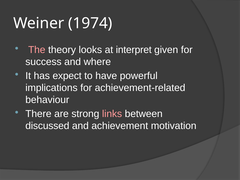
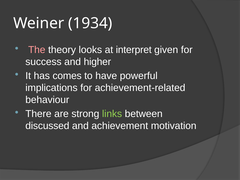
1974: 1974 -> 1934
where: where -> higher
expect: expect -> comes
links colour: pink -> light green
